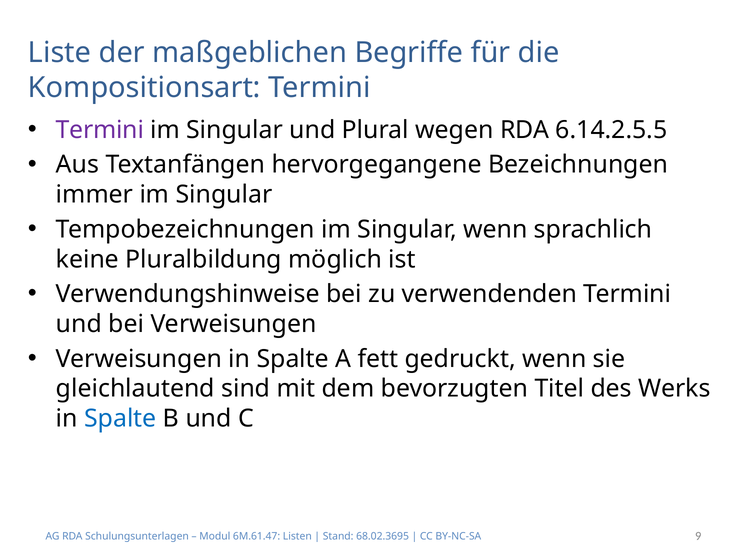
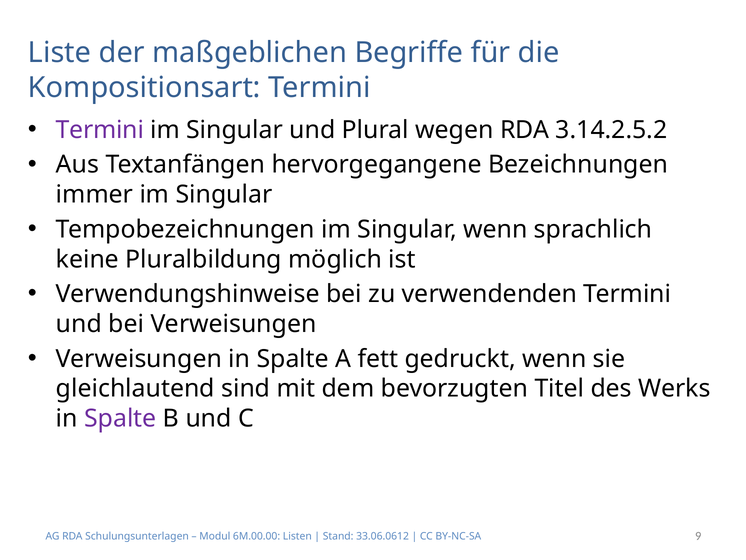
6.14.2.5.5: 6.14.2.5.5 -> 3.14.2.5.2
Spalte at (120, 418) colour: blue -> purple
6M.61.47: 6M.61.47 -> 6M.00.00
68.02.3695: 68.02.3695 -> 33.06.0612
